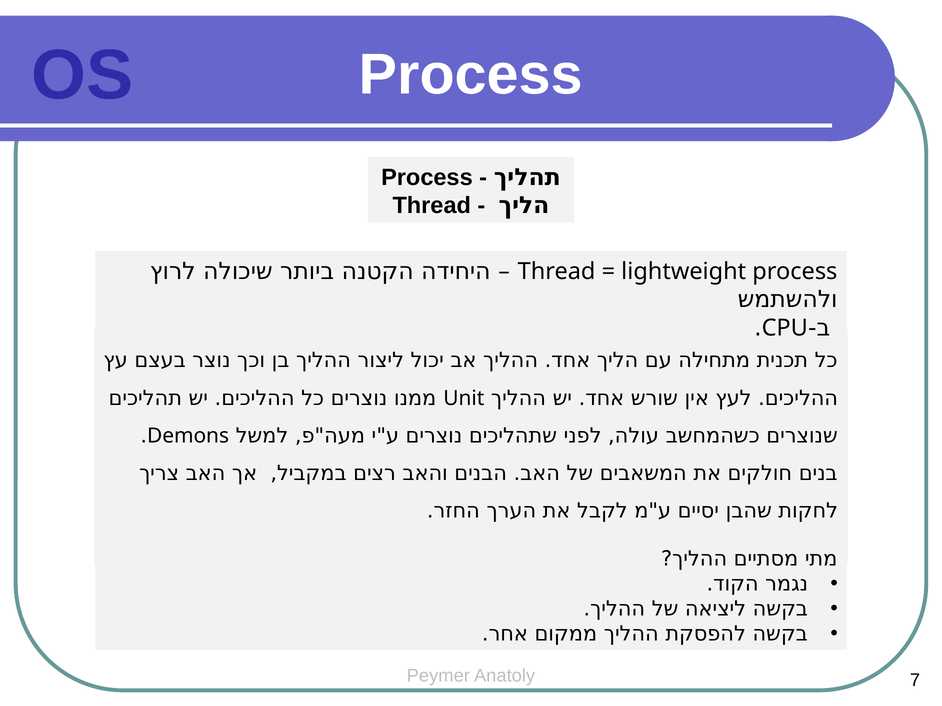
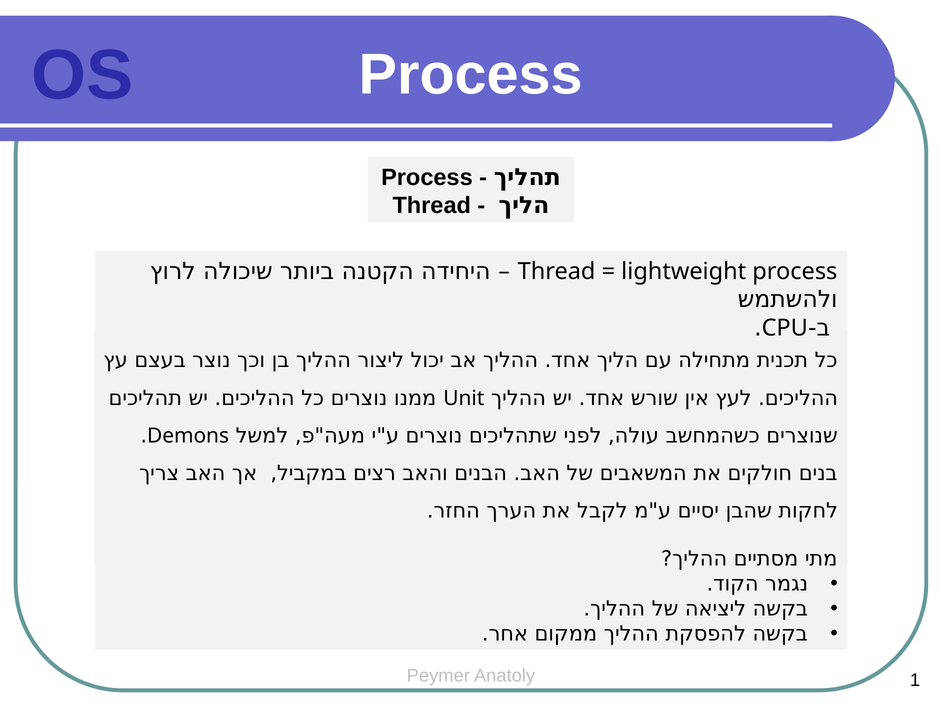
7: 7 -> 1
